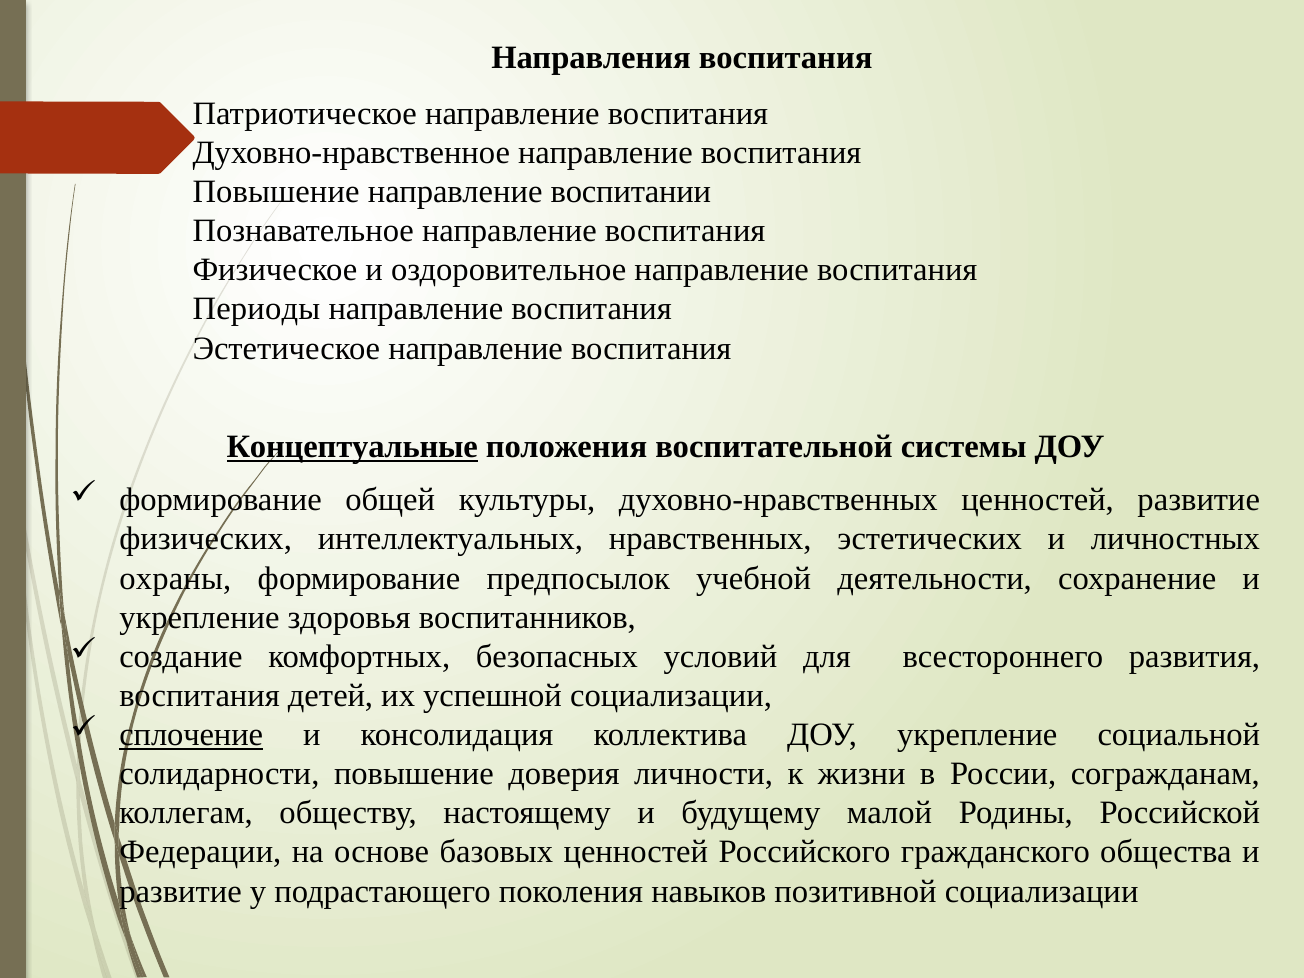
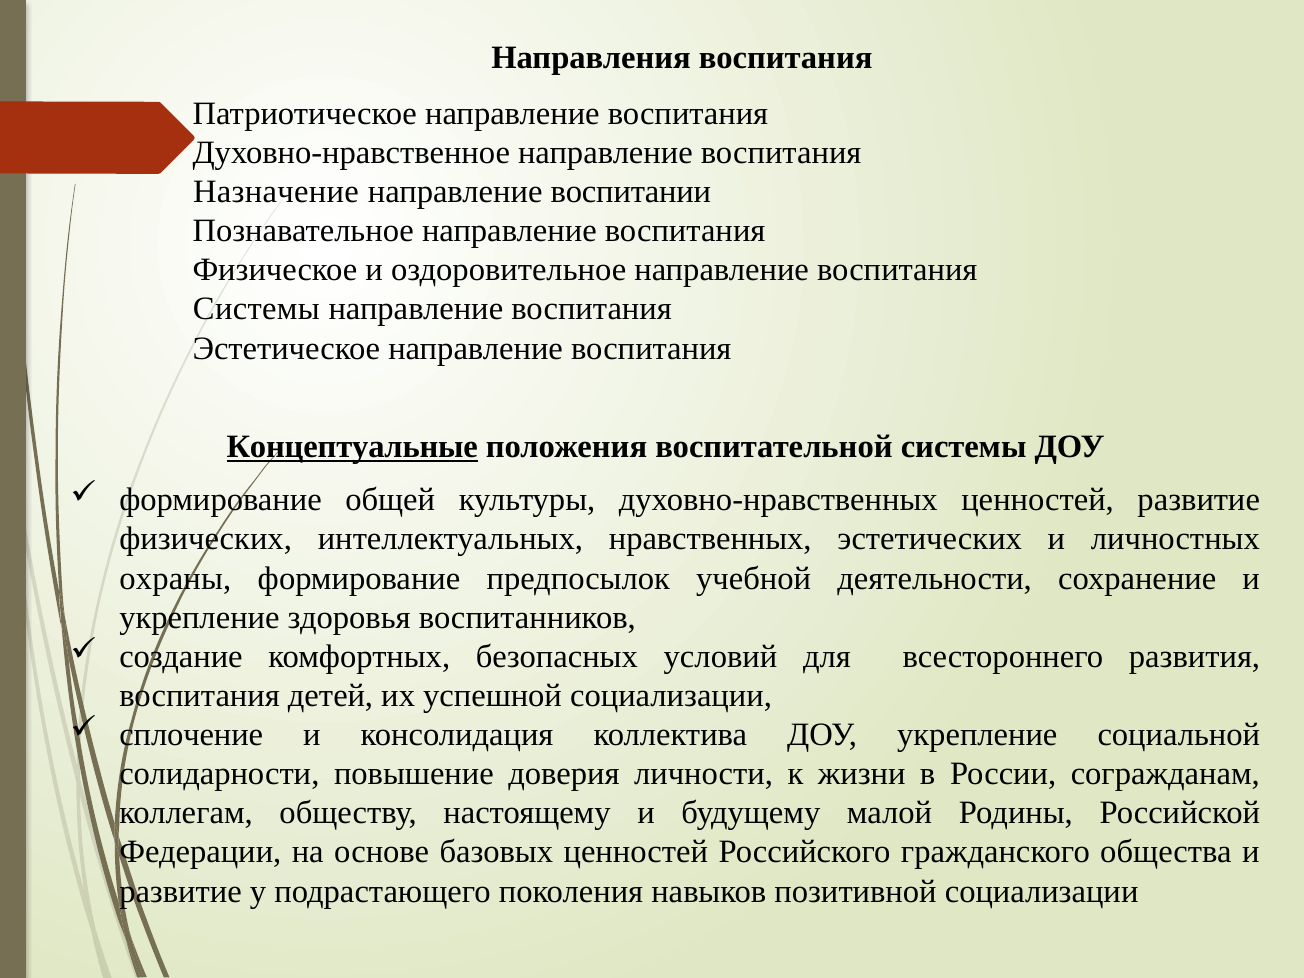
Повышение at (276, 192): Повышение -> Назначение
Периоды at (256, 309): Периоды -> Системы
сплочение underline: present -> none
